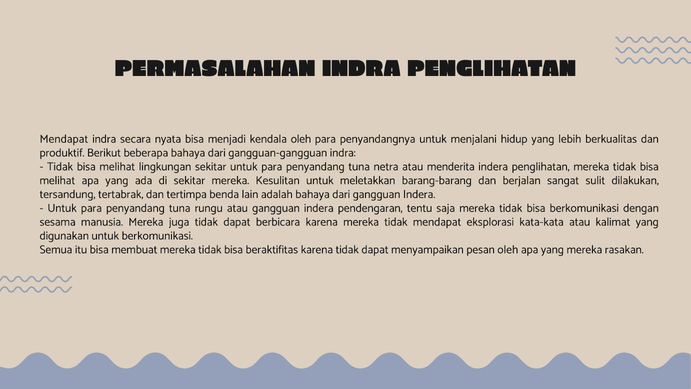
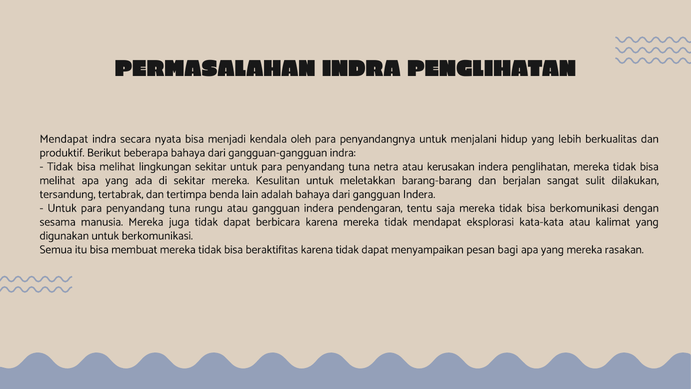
menderita: menderita -> kerusakan
pesan oleh: oleh -> bagi
